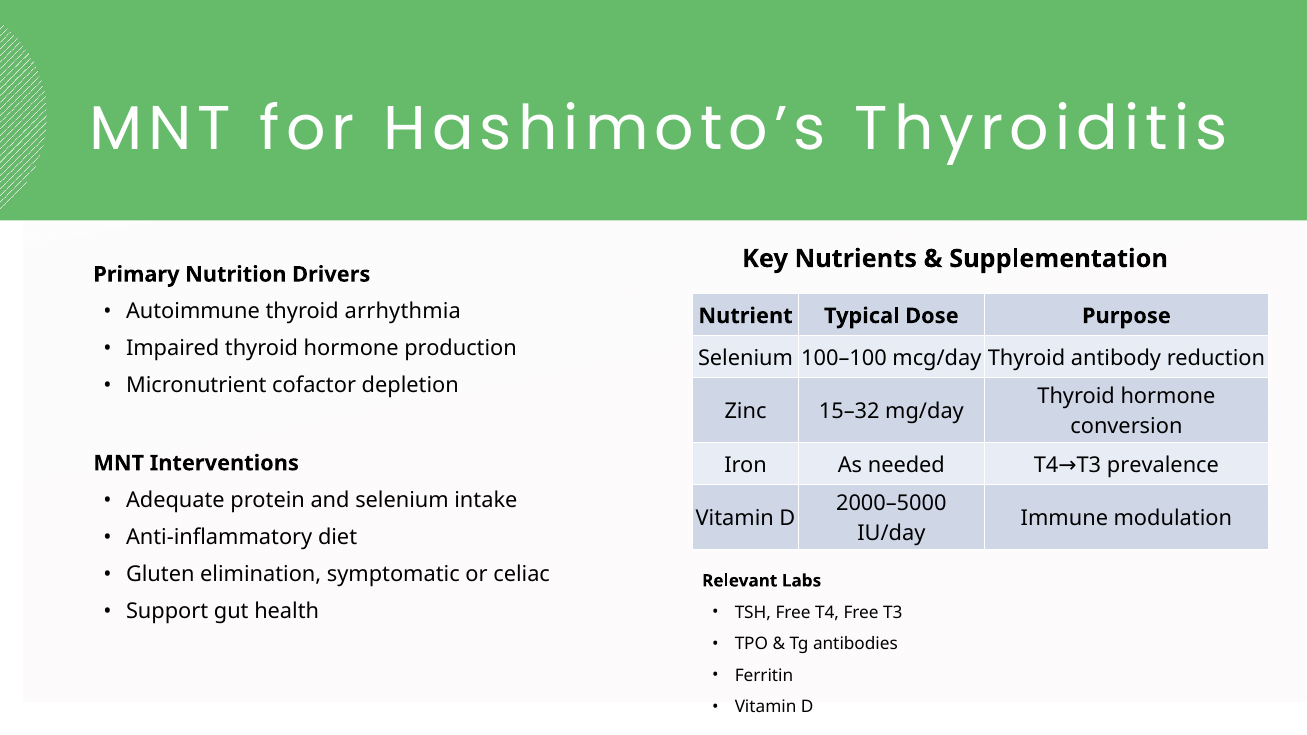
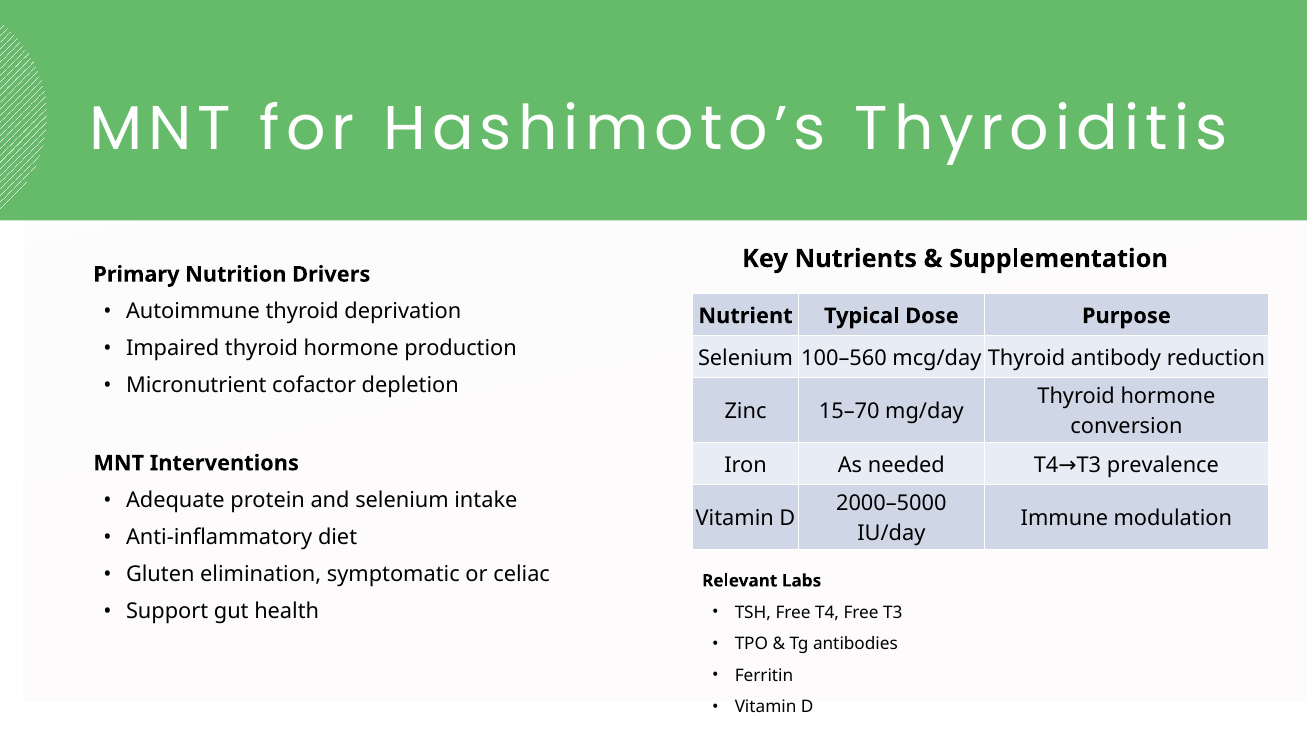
arrhythmia: arrhythmia -> deprivation
100–100: 100–100 -> 100–560
15–32: 15–32 -> 15–70
